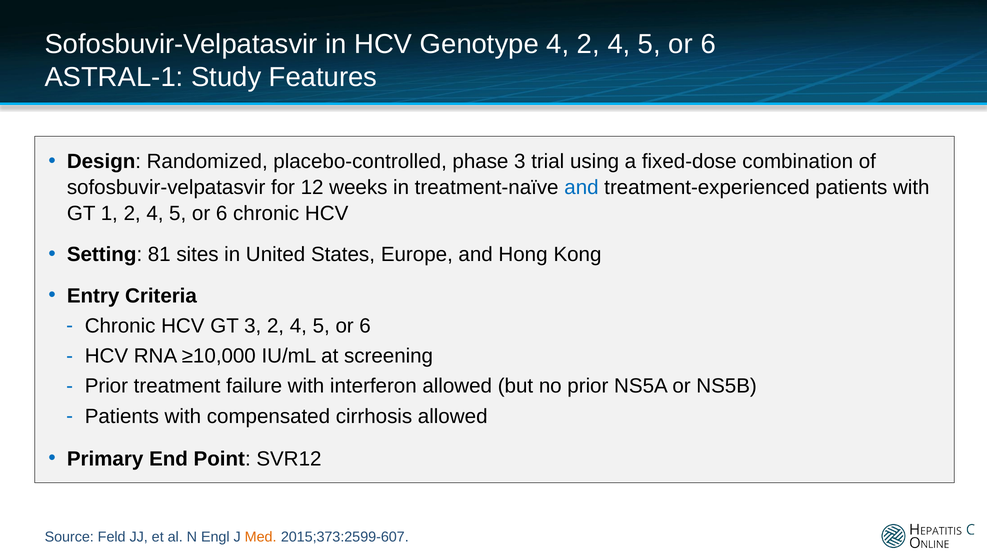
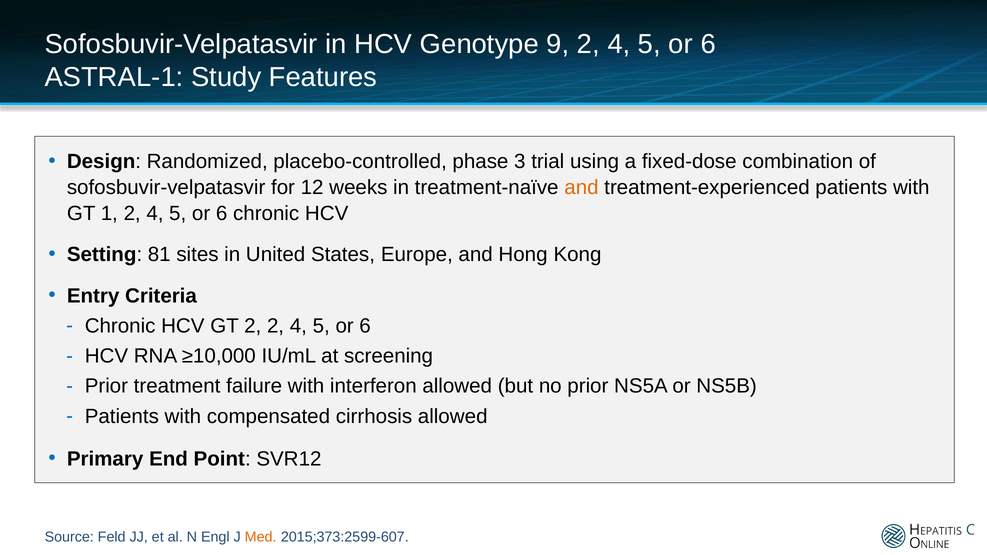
Genotype 4: 4 -> 9
and at (581, 188) colour: blue -> orange
GT 3: 3 -> 2
